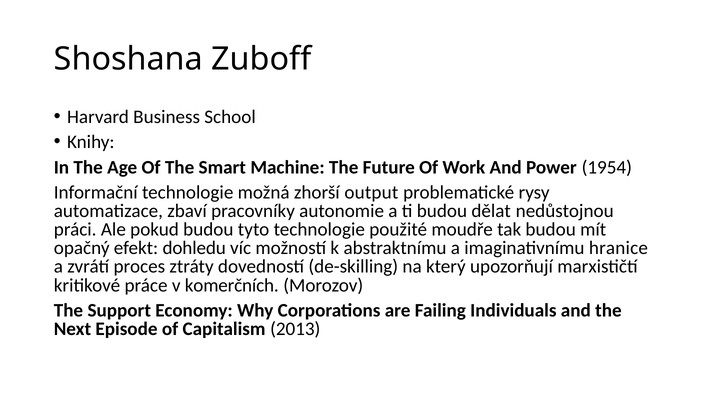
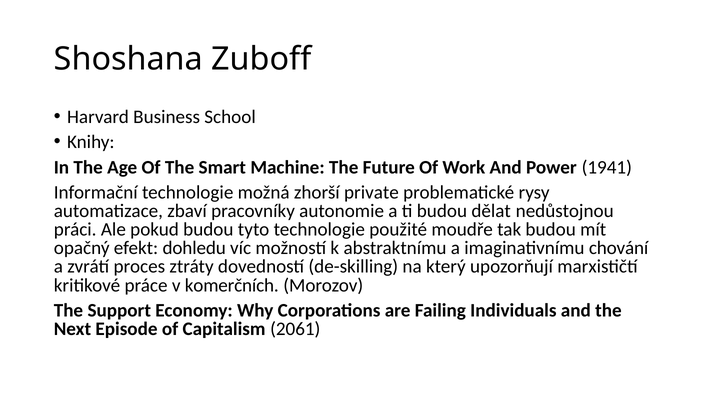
1954: 1954 -> 1941
output: output -> private
hranice: hranice -> chování
2013: 2013 -> 2061
